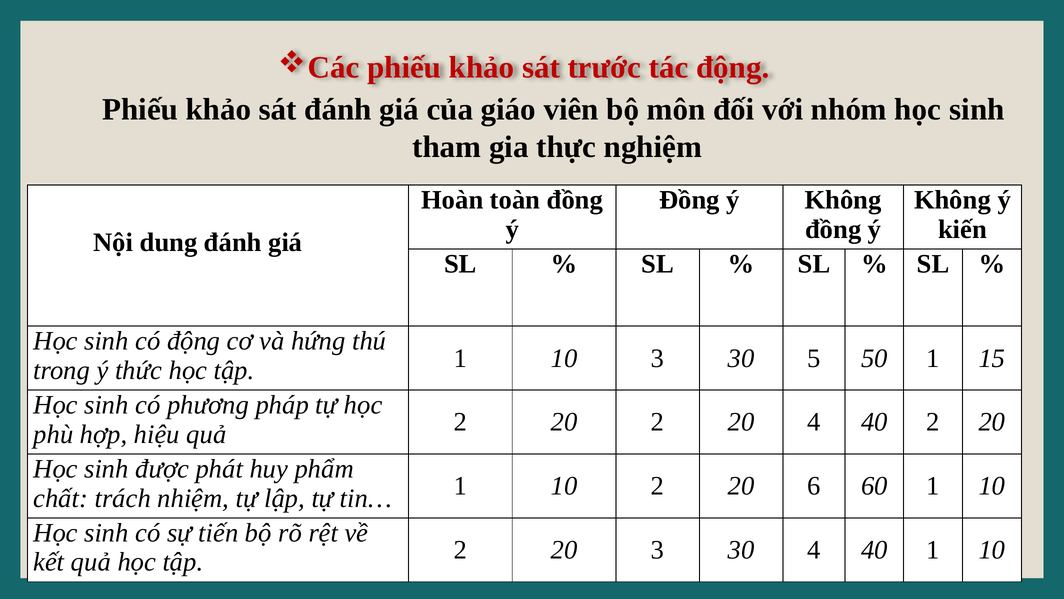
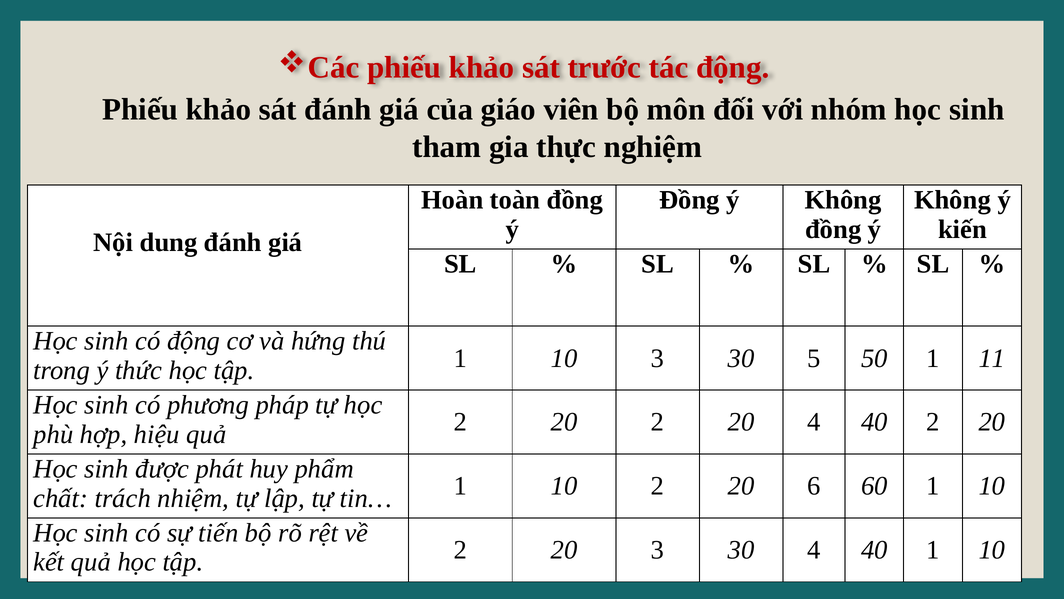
15: 15 -> 11
